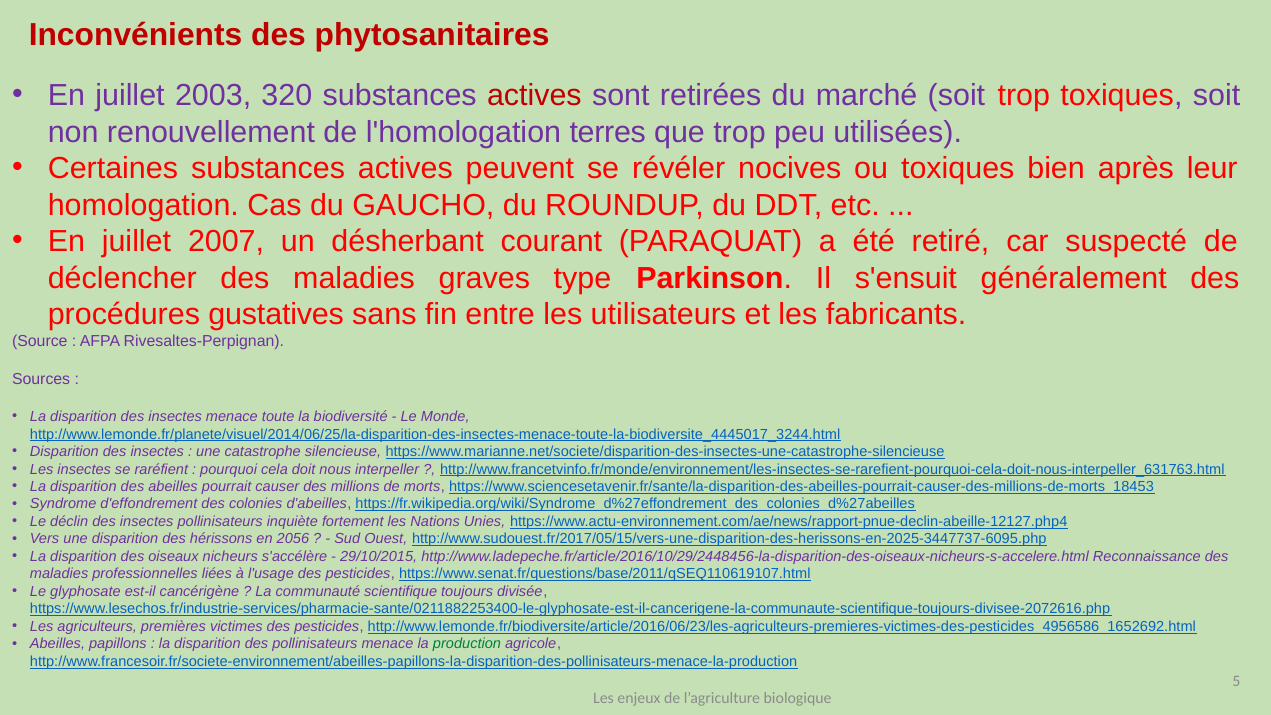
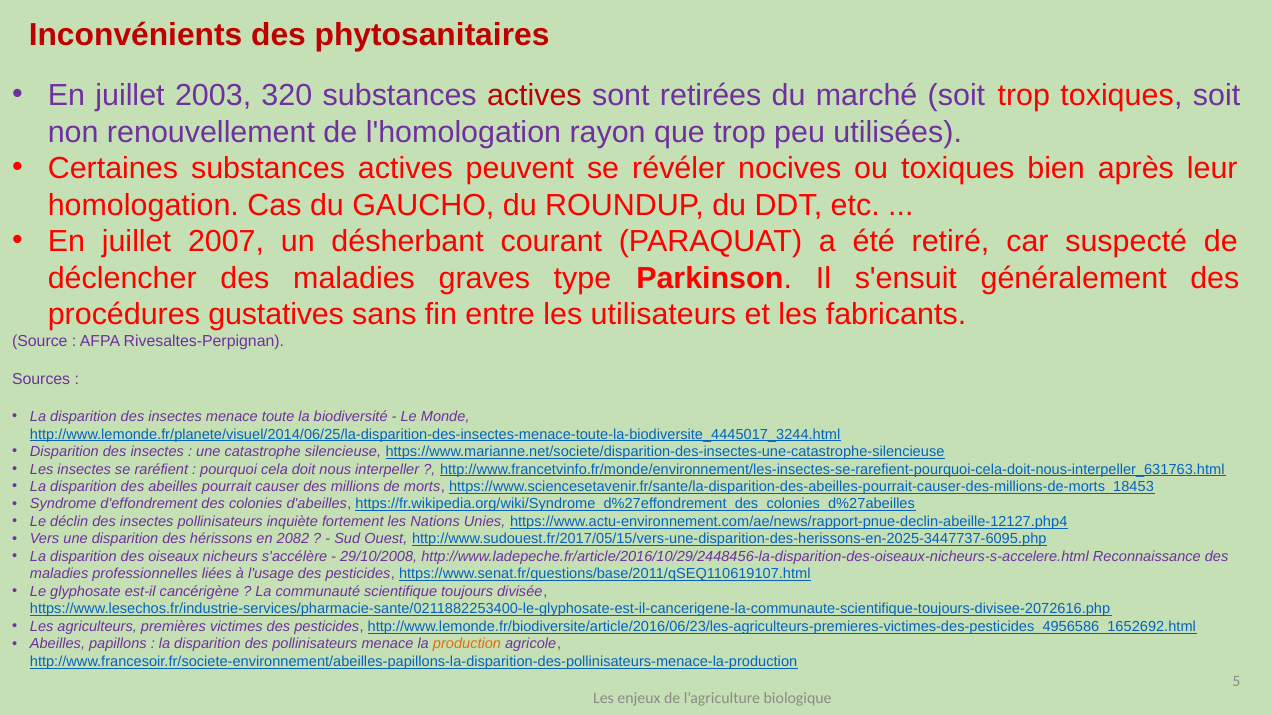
terres: terres -> rayon
2056: 2056 -> 2082
29/10/2015: 29/10/2015 -> 29/10/2008
production colour: green -> orange
